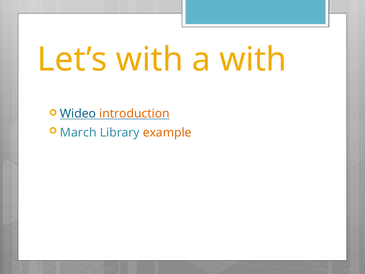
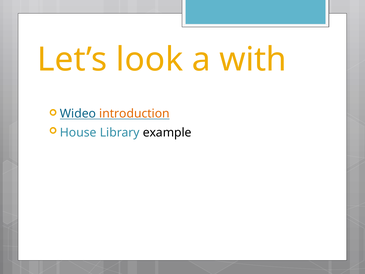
Let’s with: with -> look
March: March -> House
example colour: orange -> black
